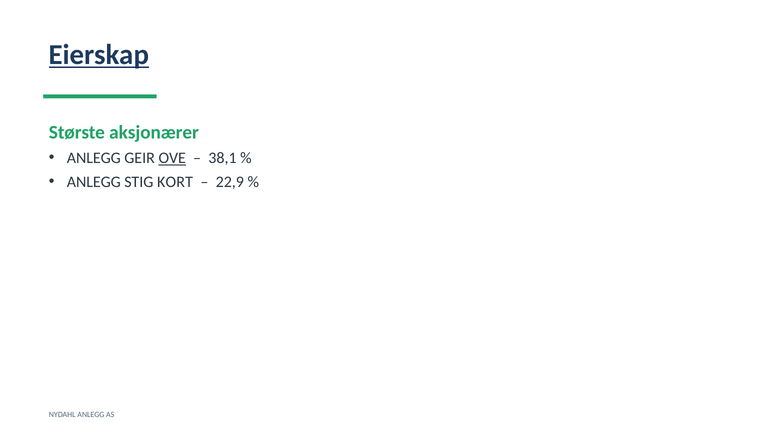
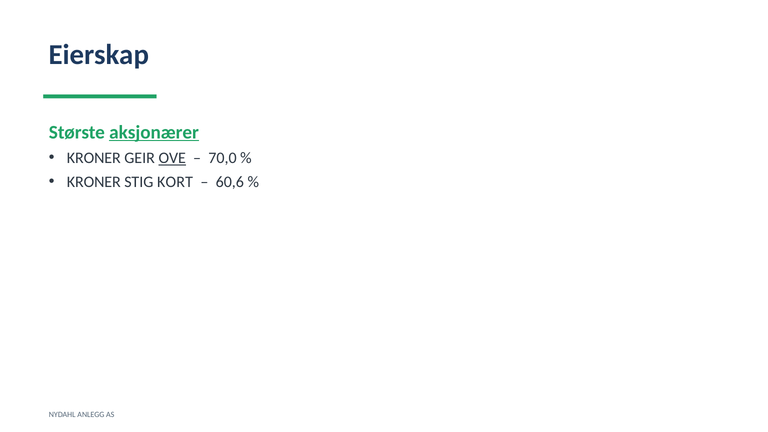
Eierskap underline: present -> none
aksjonærer underline: none -> present
ANLEGG at (94, 158): ANLEGG -> KRONER
38,1: 38,1 -> 70,0
ANLEGG at (94, 182): ANLEGG -> KRONER
22,9: 22,9 -> 60,6
